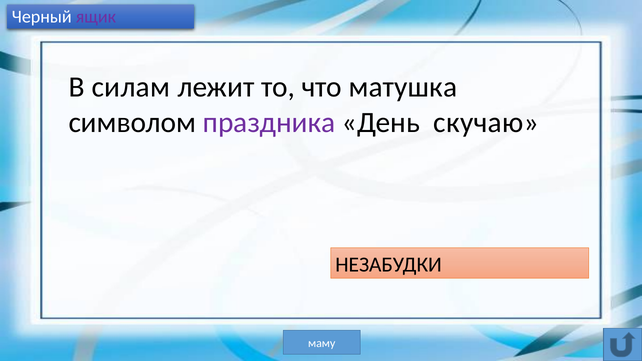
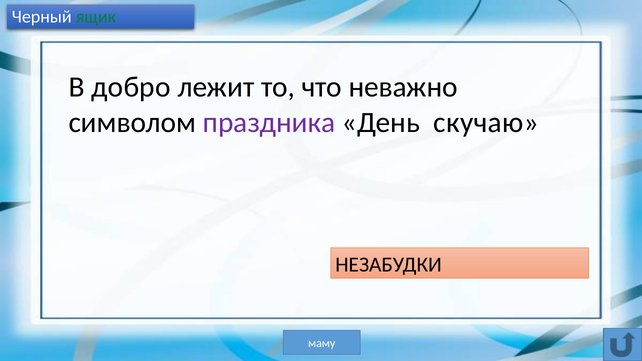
ящик colour: purple -> green
силам: силам -> добро
матушка: матушка -> неважно
